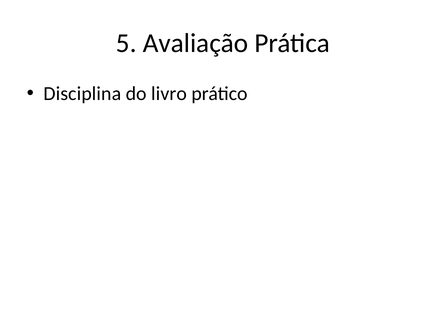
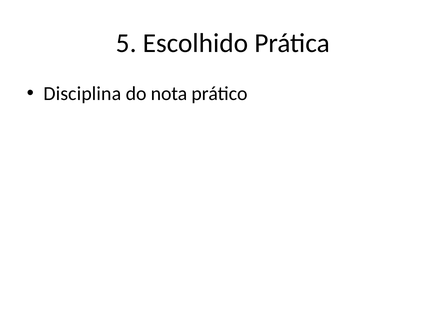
Avaliação: Avaliação -> Escolhido
livro: livro -> nota
